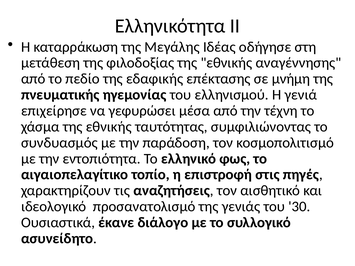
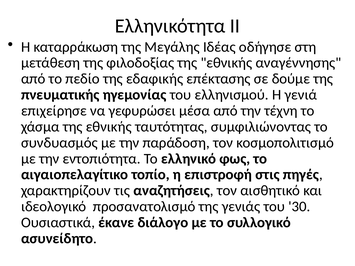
μνήμη: μνήμη -> δούμε
